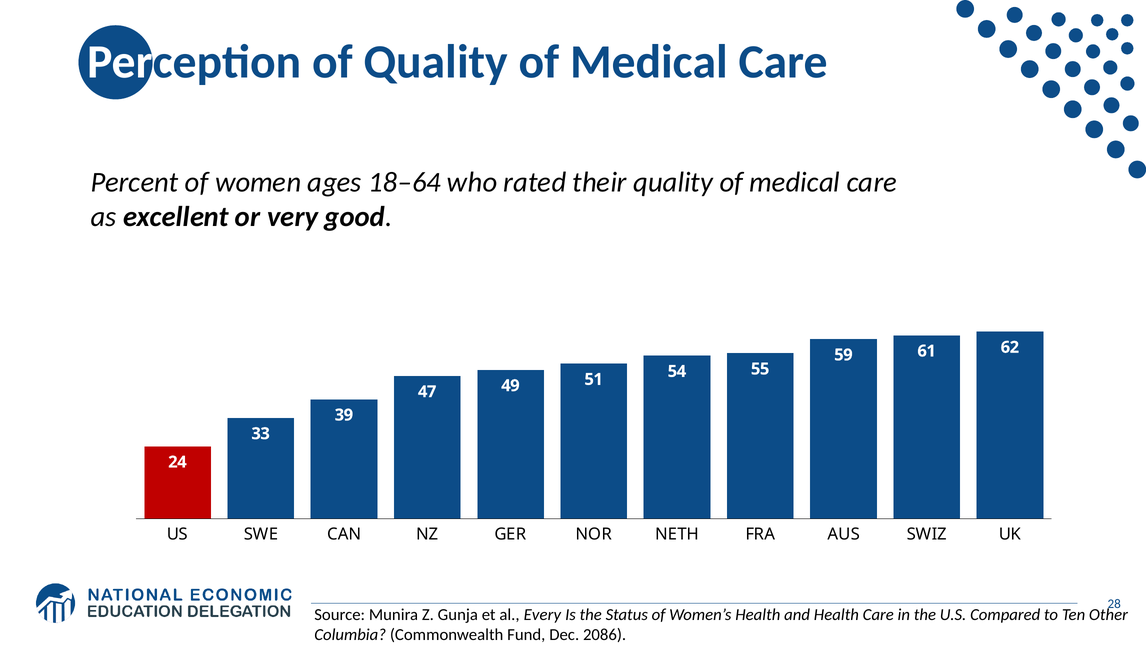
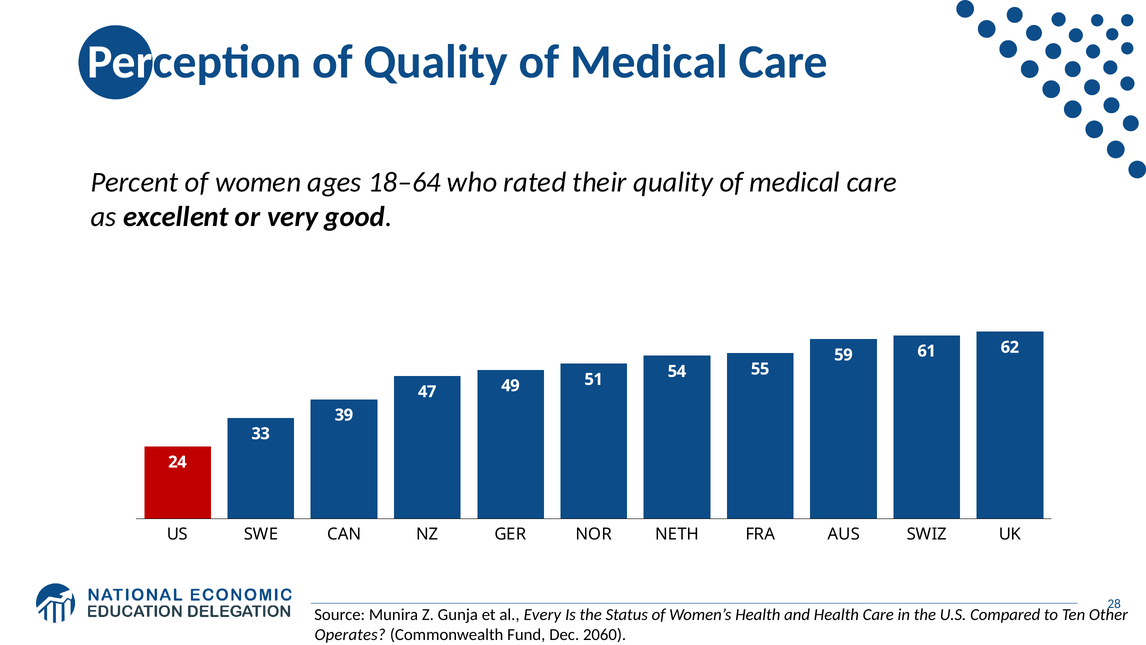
Columbia: Columbia -> Operates
2086: 2086 -> 2060
